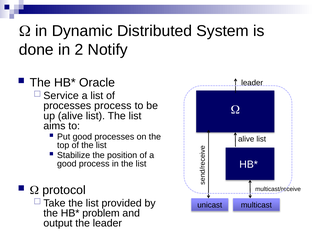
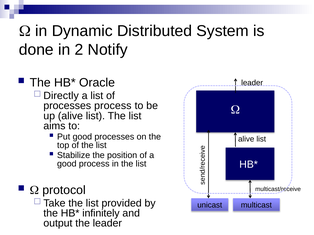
Service: Service -> Directly
problem: problem -> infinitely
